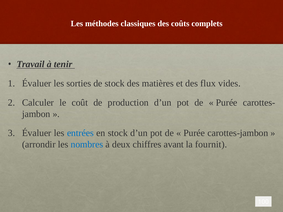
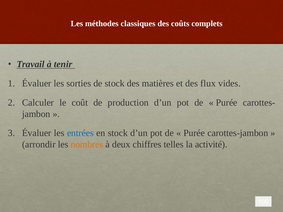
nombres colour: blue -> orange
avant: avant -> telles
fournit: fournit -> activité
